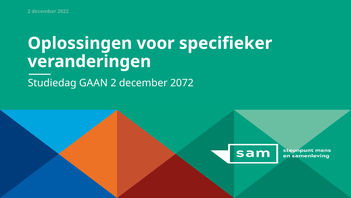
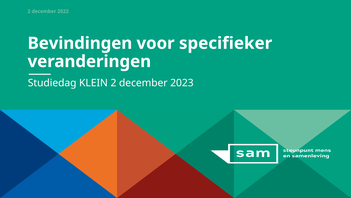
Oplossingen: Oplossingen -> Bevindingen
GAAN: GAAN -> KLEIN
2072: 2072 -> 2023
